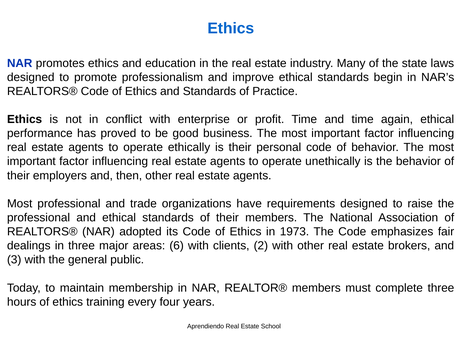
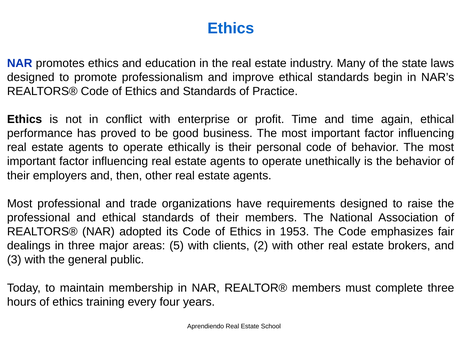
1973: 1973 -> 1953
6: 6 -> 5
